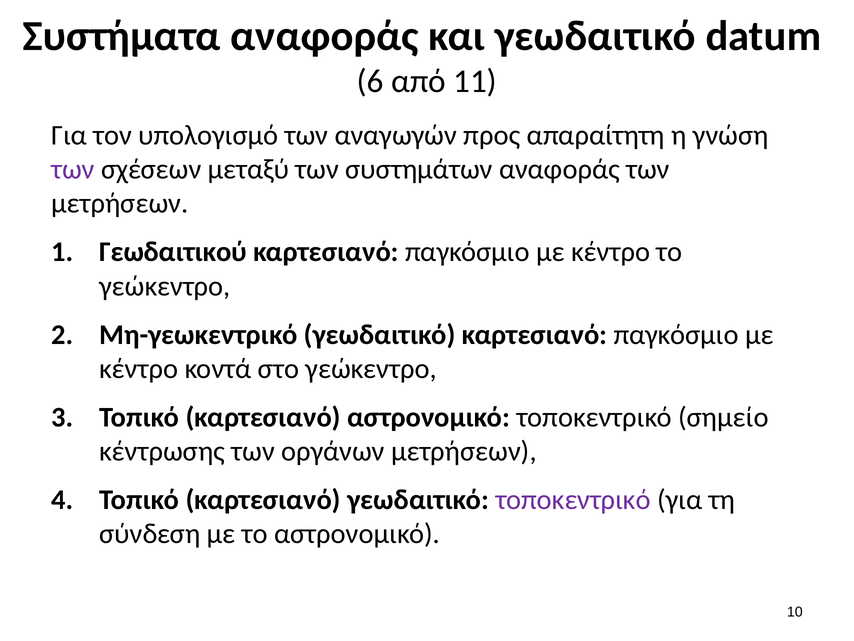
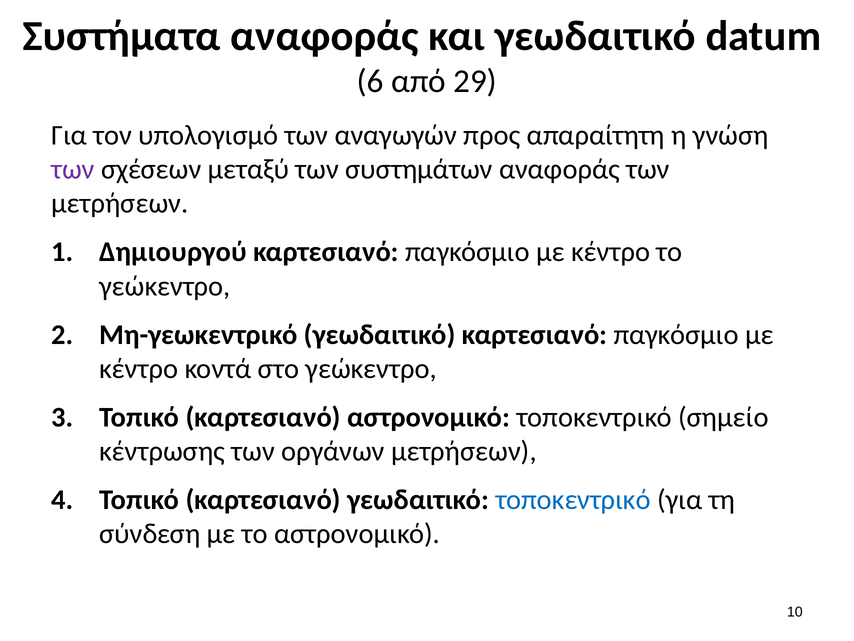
11: 11 -> 29
Γεωδαιτικού: Γεωδαιτικού -> Δημιουργού
τοποκεντρικό at (573, 499) colour: purple -> blue
